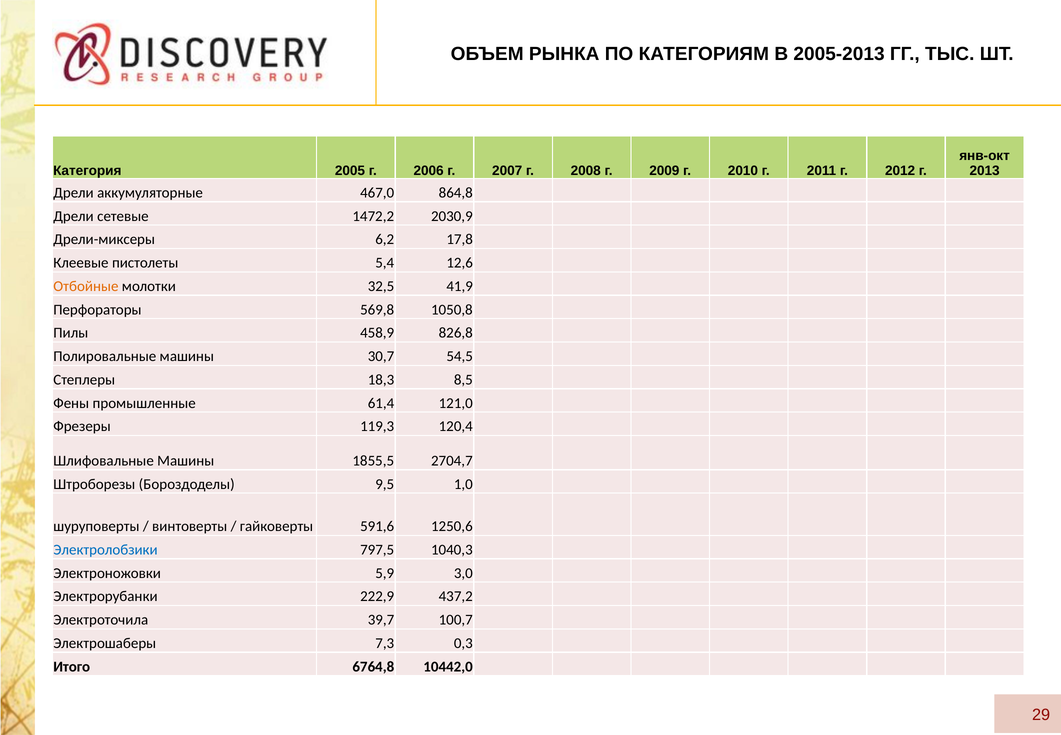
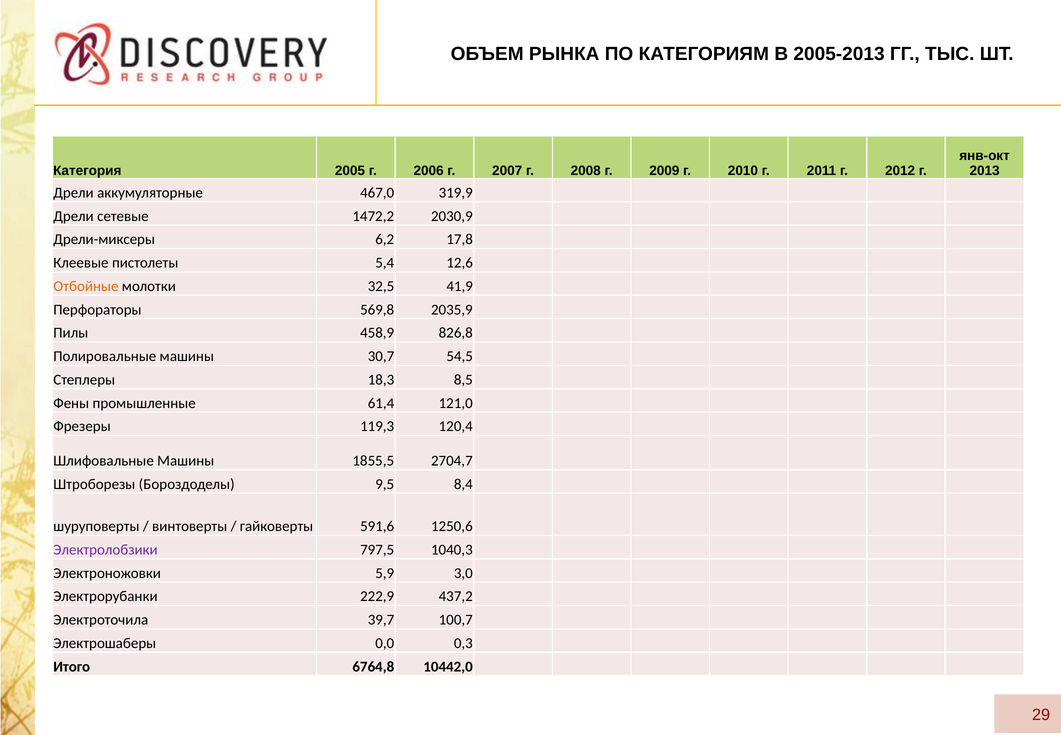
864,8: 864,8 -> 319,9
1050,8: 1050,8 -> 2035,9
1,0: 1,0 -> 8,4
Электролобзики colour: blue -> purple
7,3: 7,3 -> 0,0
